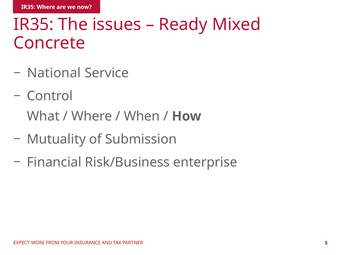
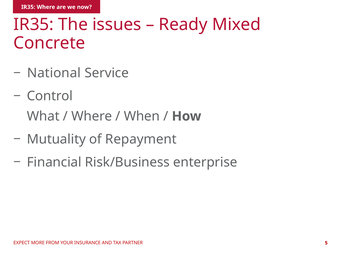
Submission: Submission -> Repayment
